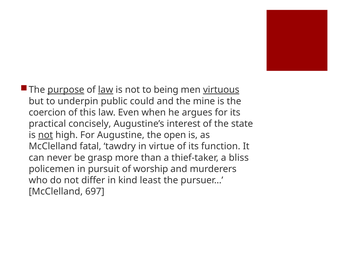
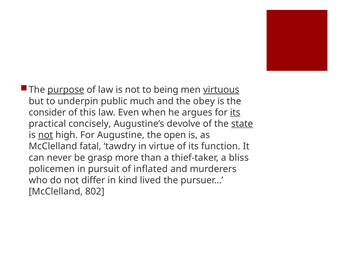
law at (106, 90) underline: present -> none
could: could -> much
mine: mine -> obey
coercion: coercion -> consider
its at (235, 112) underline: none -> present
interest: interest -> devolve
state underline: none -> present
worship: worship -> inflated
least: least -> lived
697: 697 -> 802
